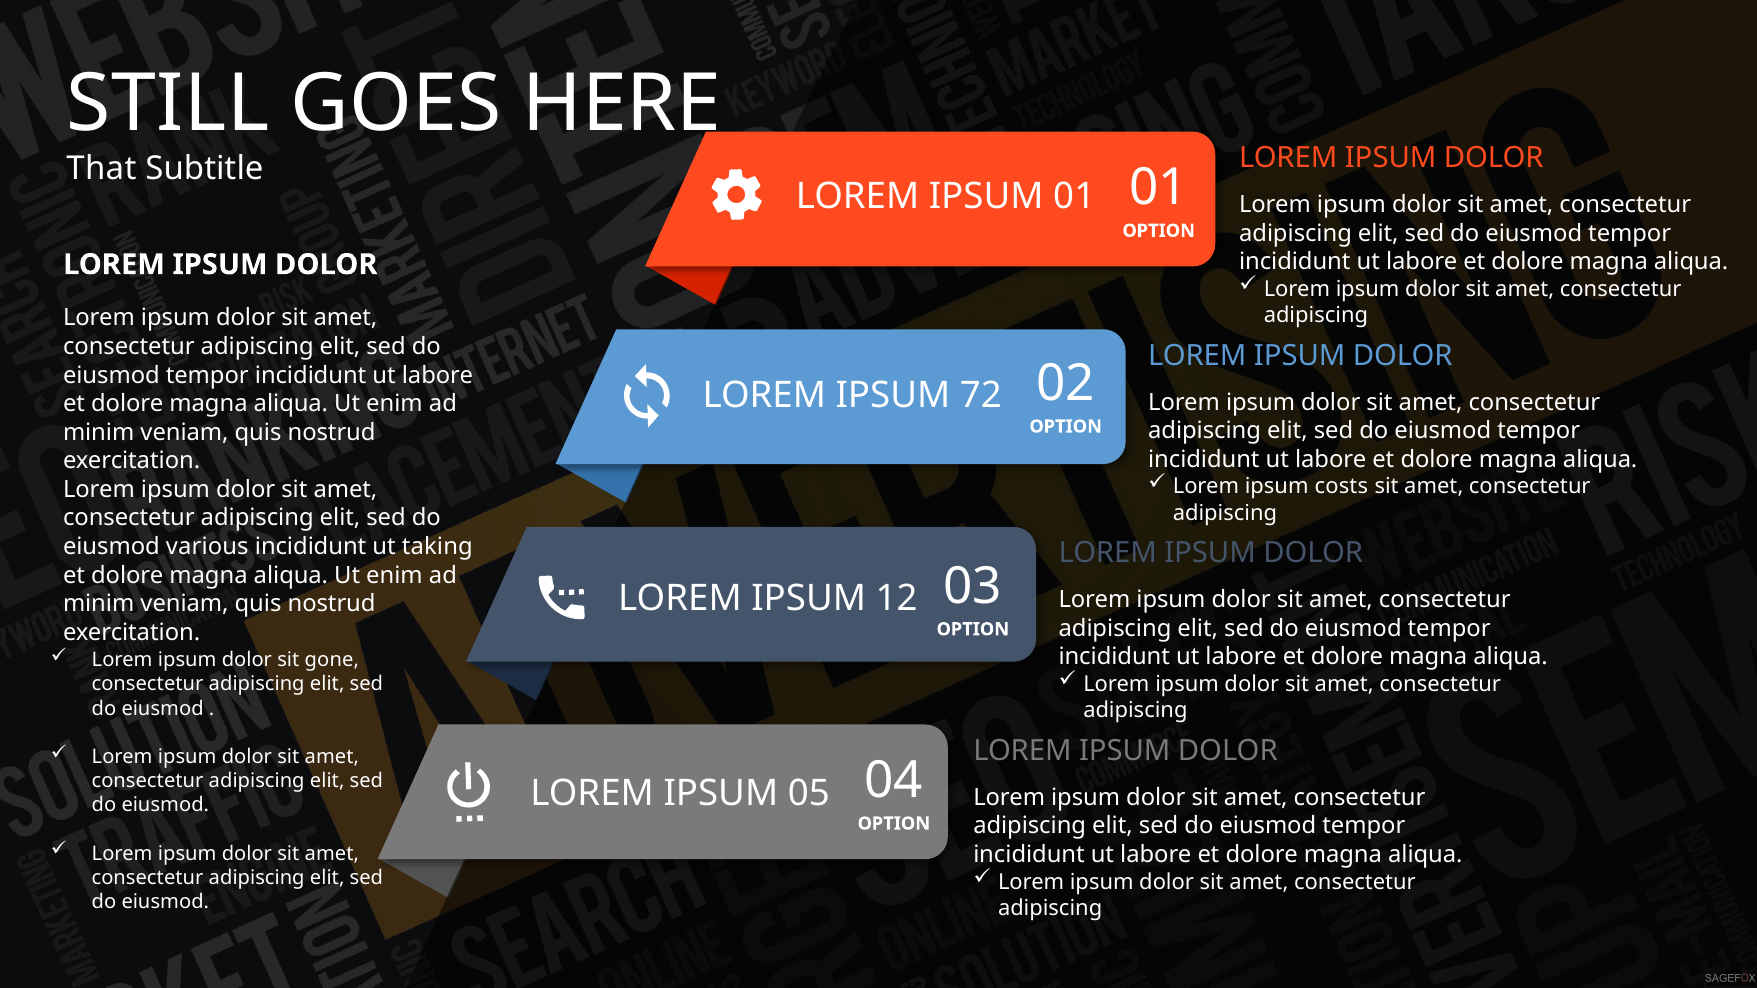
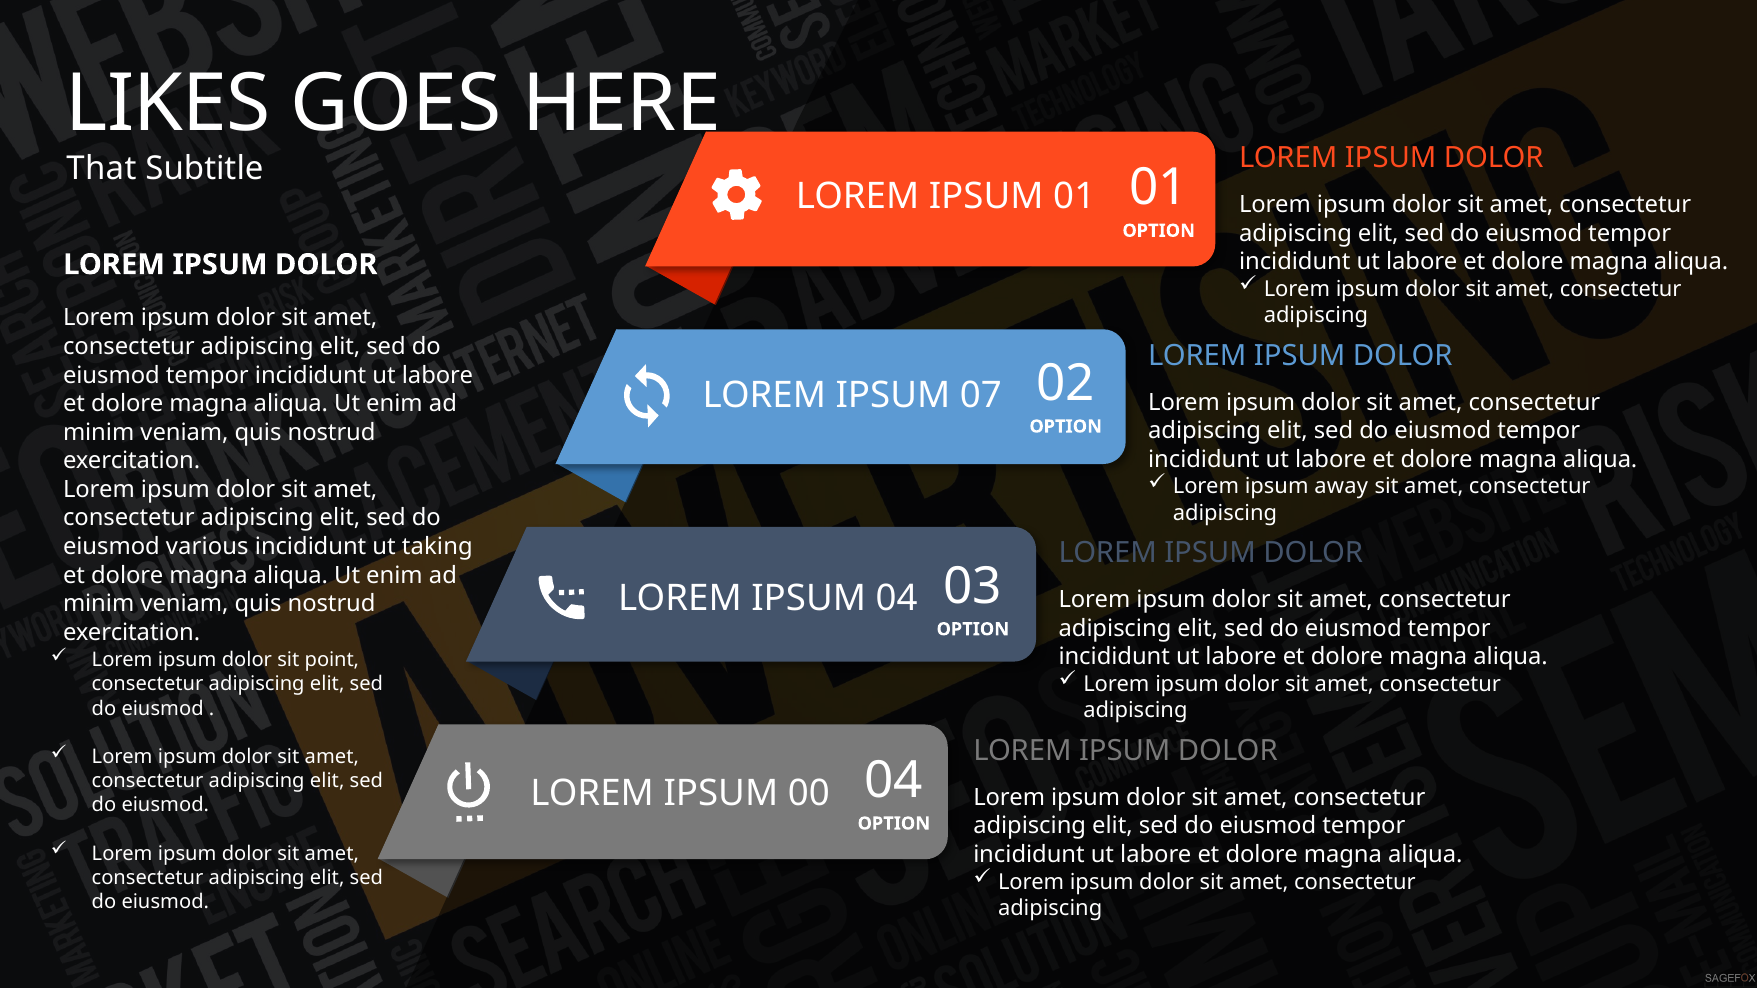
STILL: STILL -> LIKES
72: 72 -> 07
costs: costs -> away
IPSUM 12: 12 -> 04
gone: gone -> point
05: 05 -> 00
